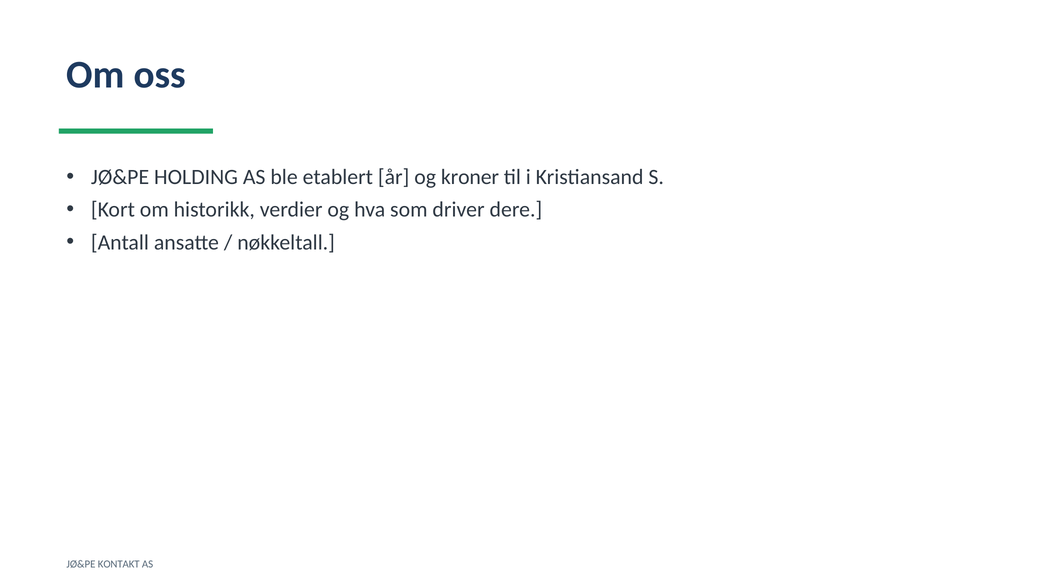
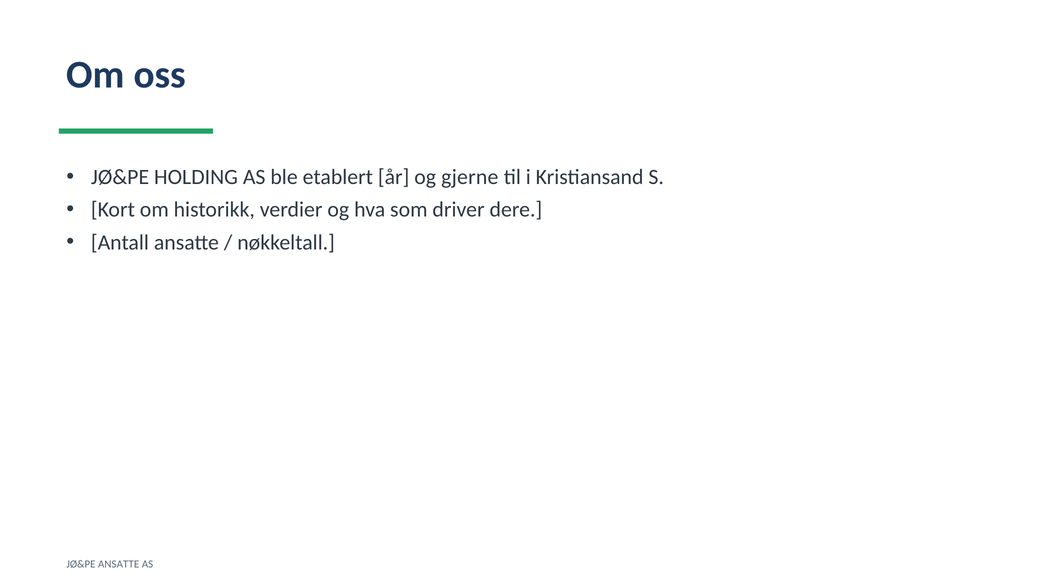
kroner: kroner -> gjerne
JØ&PE KONTAKT: KONTAKT -> ANSATTE
